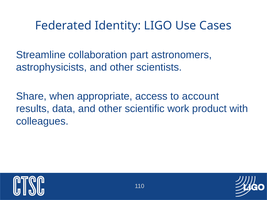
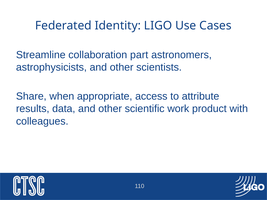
account: account -> attribute
